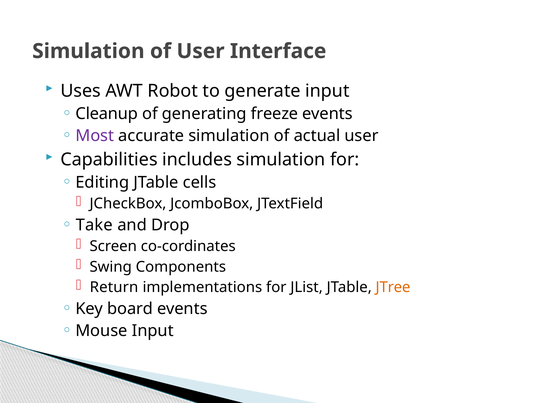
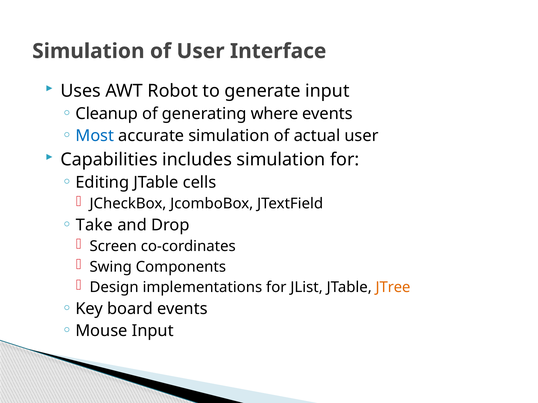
freeze: freeze -> where
Most colour: purple -> blue
Return: Return -> Design
